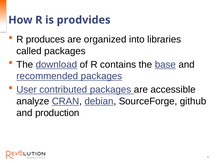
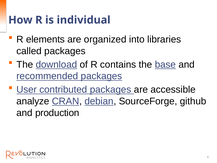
prodvides: prodvides -> individual
produces: produces -> elements
